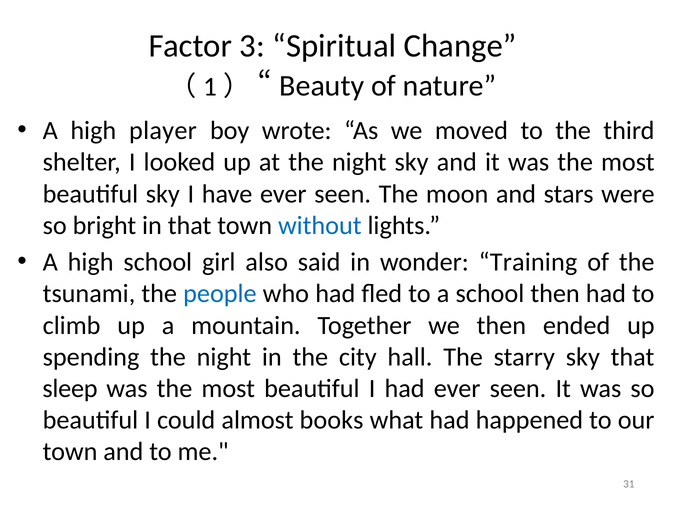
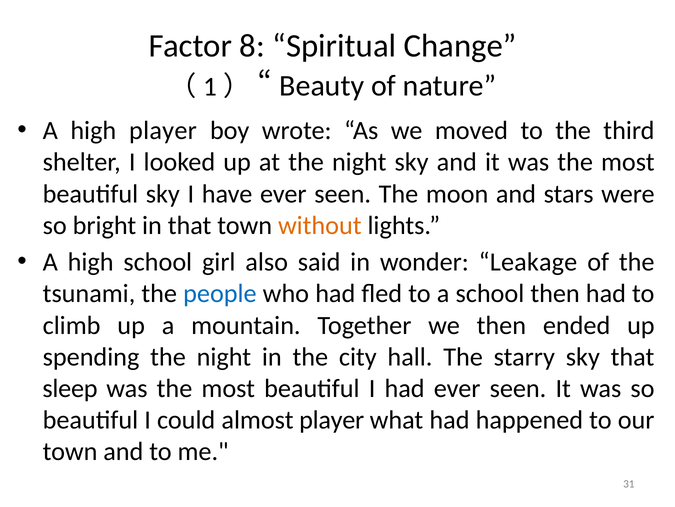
3: 3 -> 8
without colour: blue -> orange
Training: Training -> Leakage
almost books: books -> player
